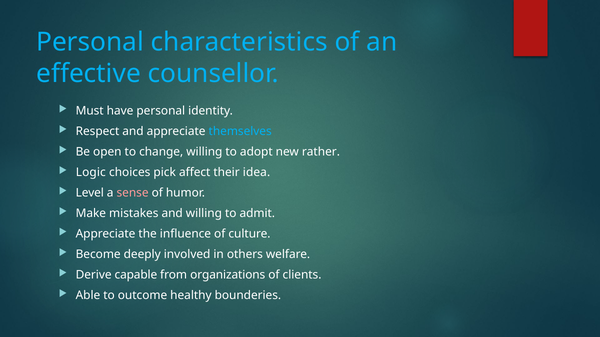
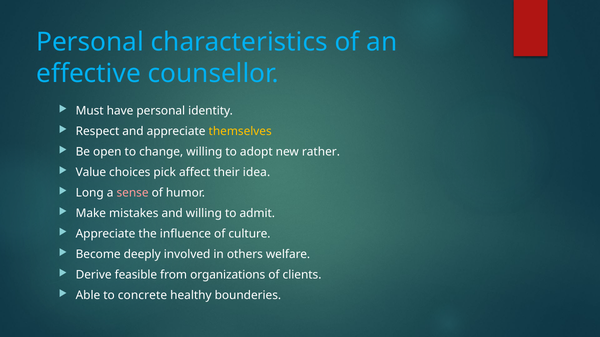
themselves colour: light blue -> yellow
Logic: Logic -> Value
Level: Level -> Long
capable: capable -> feasible
outcome: outcome -> concrete
